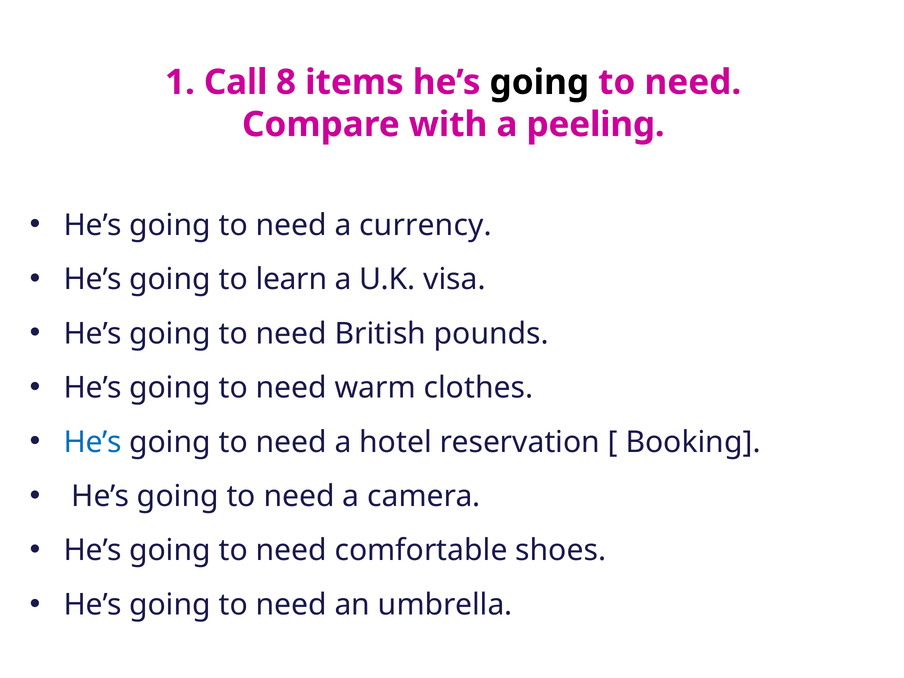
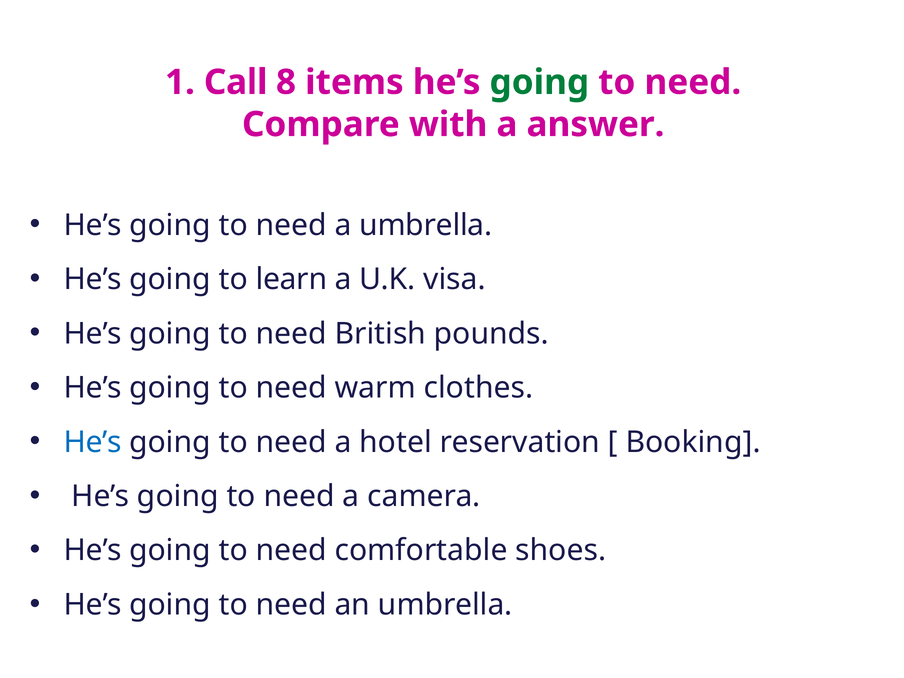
going at (539, 82) colour: black -> green
peeling: peeling -> answer
a currency: currency -> umbrella
